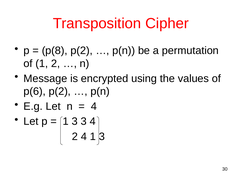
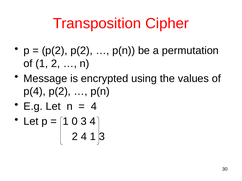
p(8 at (55, 51): p(8 -> p(2
p(6: p(6 -> p(4
3 at (75, 122): 3 -> 0
